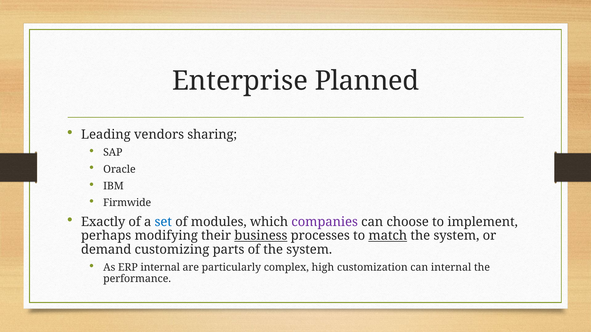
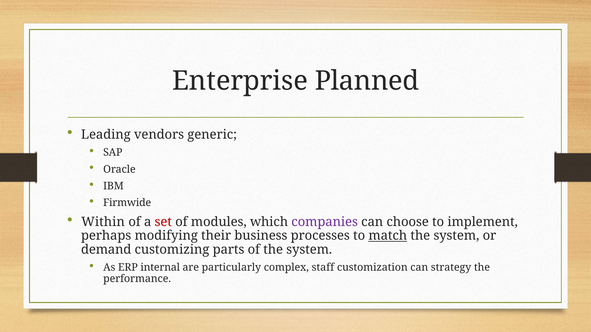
sharing: sharing -> generic
Exactly: Exactly -> Within
set colour: blue -> red
business underline: present -> none
high: high -> staff
can internal: internal -> strategy
